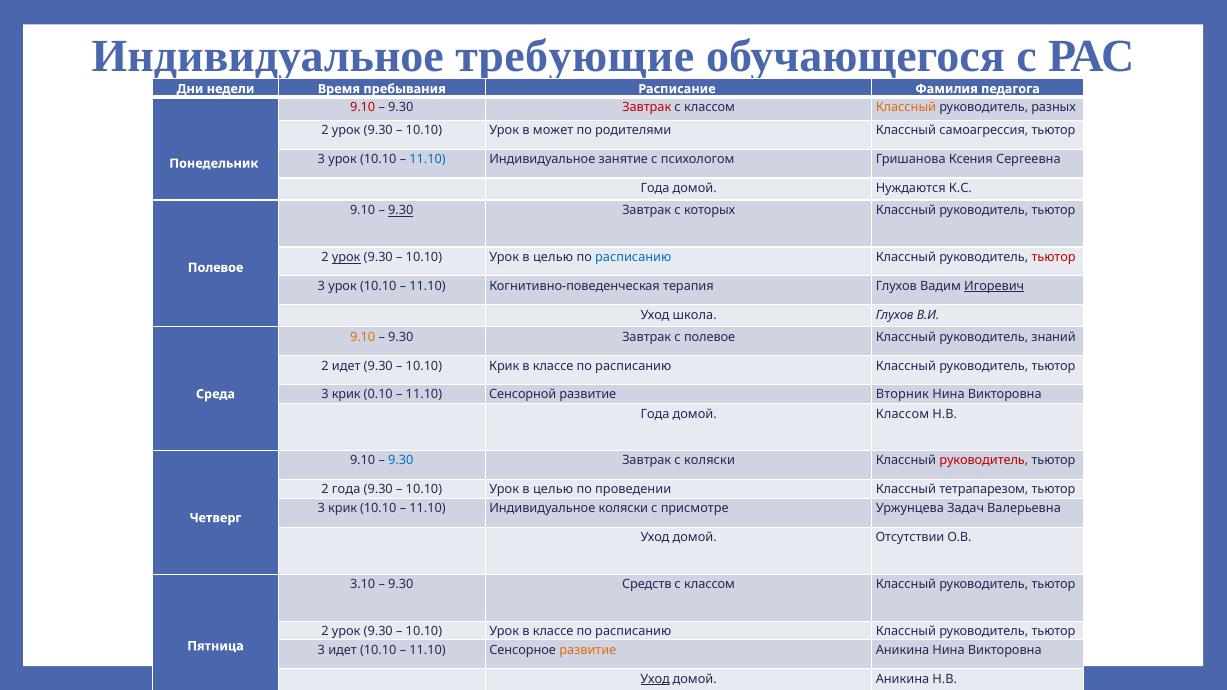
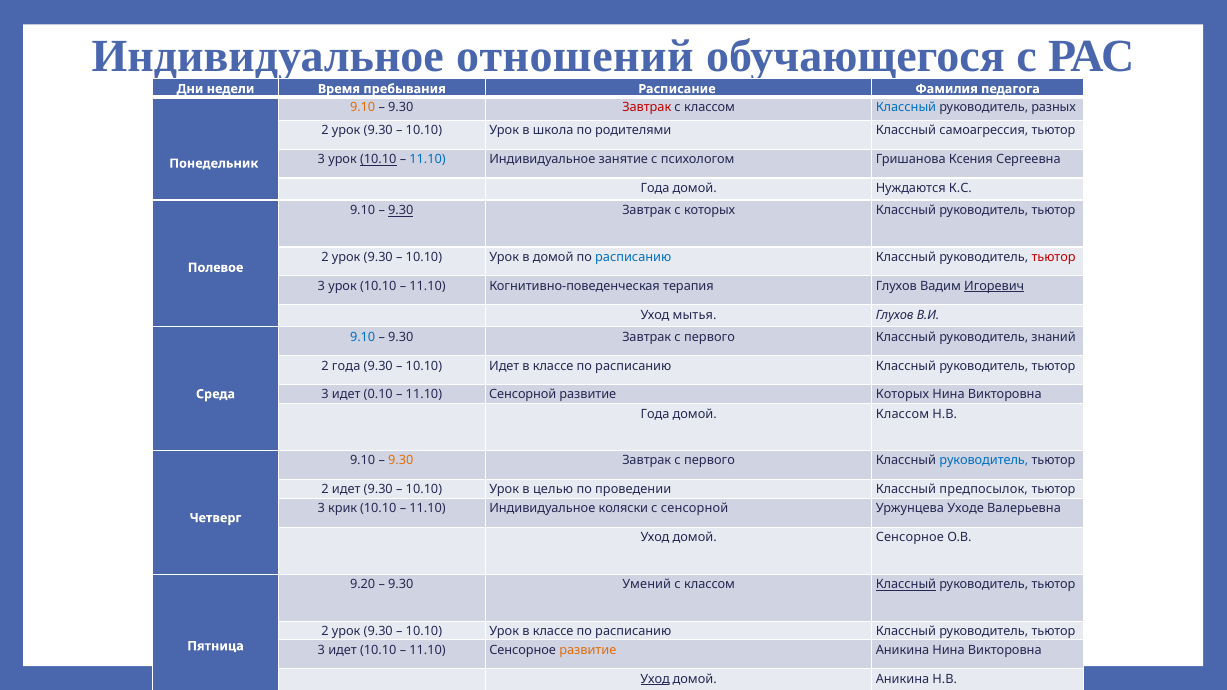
требующие: требующие -> отношений
9.10 at (363, 107) colour: red -> orange
Классный at (906, 107) colour: orange -> blue
может: может -> школа
10.10 at (378, 160) underline: none -> present
урок at (346, 258) underline: present -> none
целью at (553, 258): целью -> домой
школа: школа -> мытья
9.10 at (363, 337) colour: orange -> blue
полевое at (710, 337): полевое -> первого
2 идет: идет -> года
10.10 Крик: Крик -> Идет
крик at (346, 395): крик -> идет
развитие Вторник: Вторник -> Которых
9.30 at (401, 461) colour: blue -> orange
коляски at (710, 461): коляски -> первого
руководитель at (984, 461) colour: red -> blue
2 года: года -> идет
тетрапарезом: тетрапарезом -> предпосылок
с присмотре: присмотре -> сенсорной
Задач: Задач -> Уходе
домой Отсутствии: Отсутствии -> Сенсорное
3.10: 3.10 -> 9.20
Средств: Средств -> Умений
Классный at (906, 585) underline: none -> present
